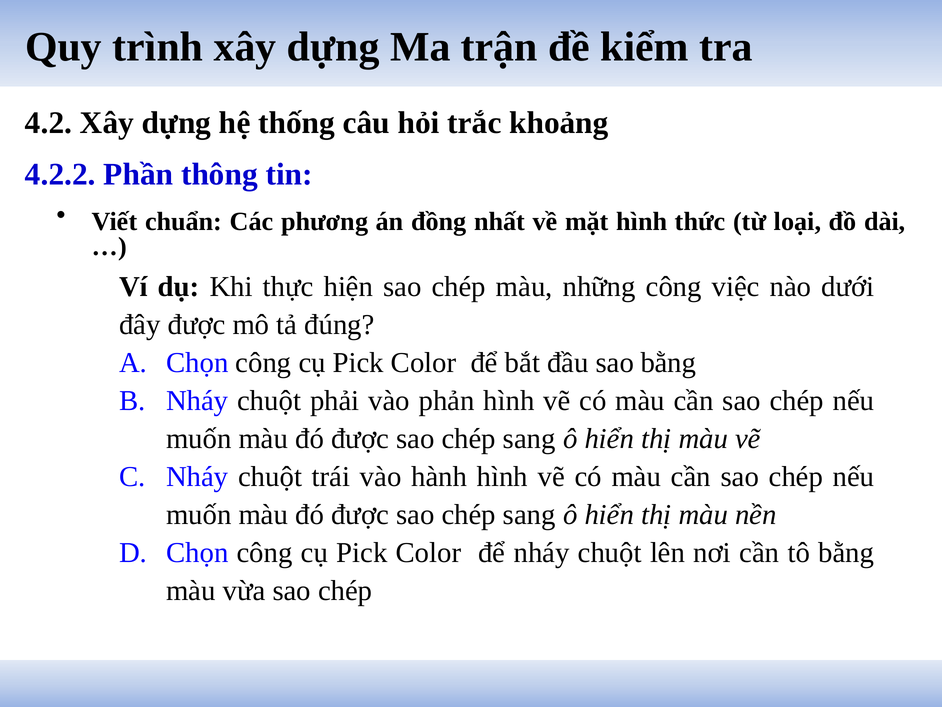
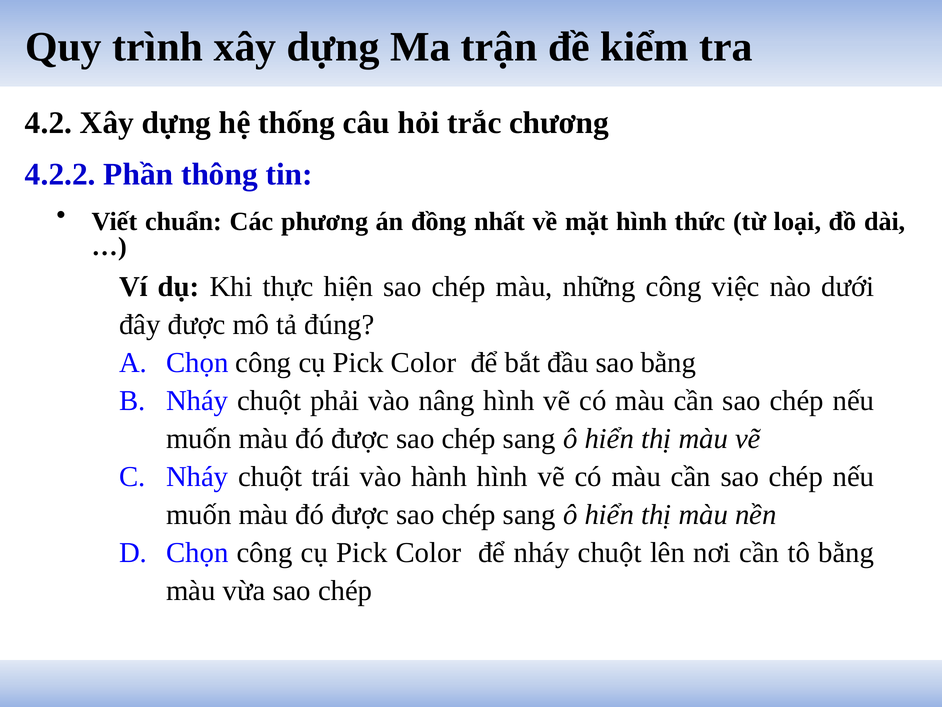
khoảng: khoảng -> chương
phản: phản -> nâng
